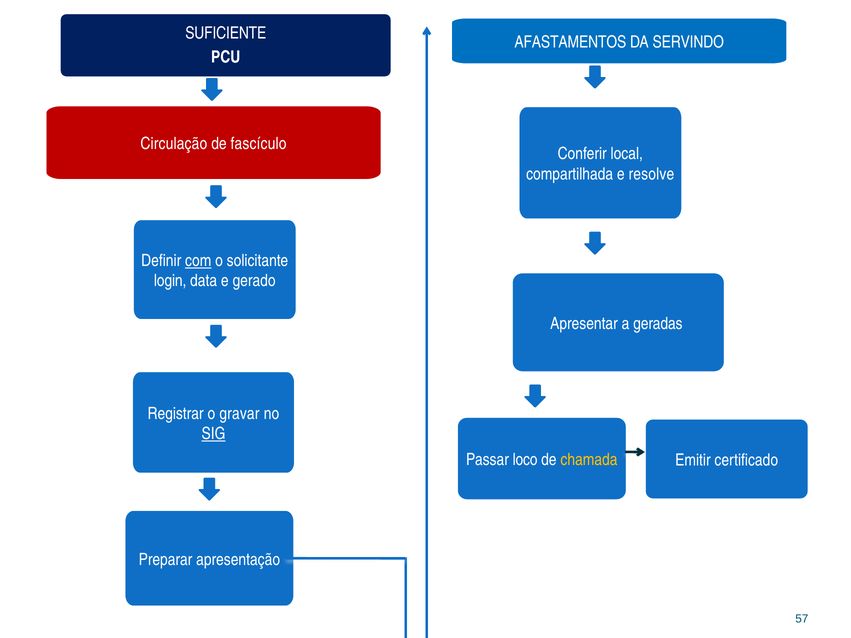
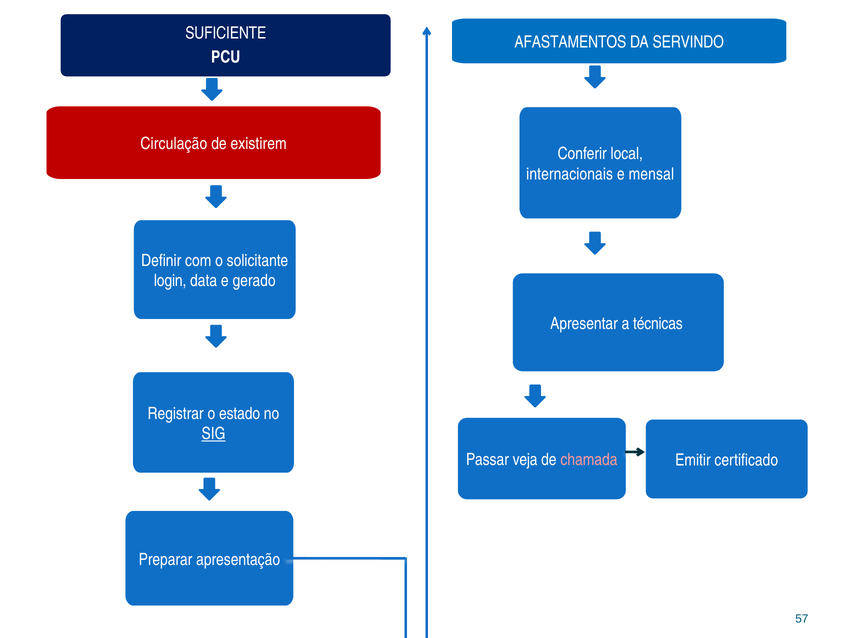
fascículo: fascículo -> existirem
compartilhada: compartilhada -> internacionais
resolve: resolve -> mensal
com underline: present -> none
geradas: geradas -> técnicas
gravar: gravar -> estado
loco: loco -> veja
chamada colour: yellow -> pink
